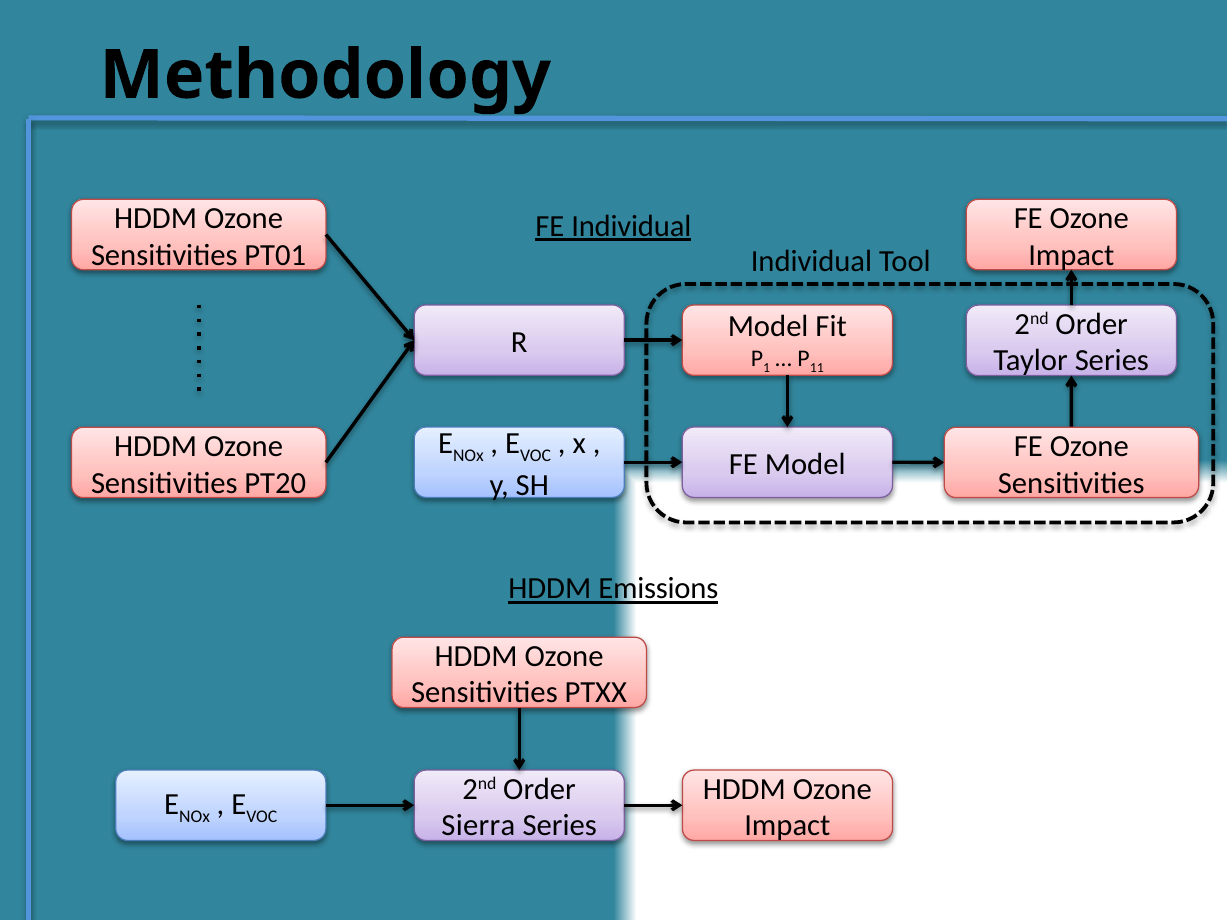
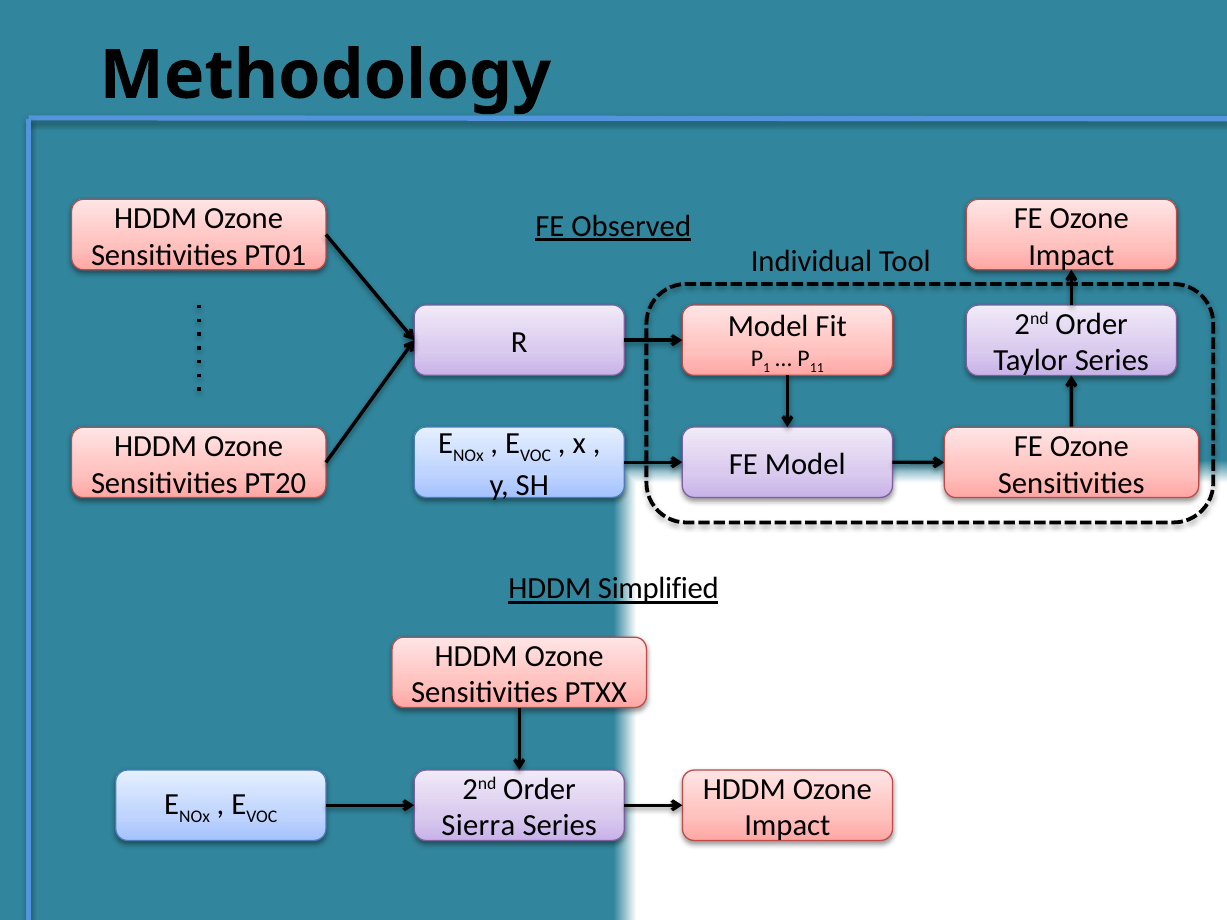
FE Individual: Individual -> Observed
Emissions: Emissions -> Simplified
